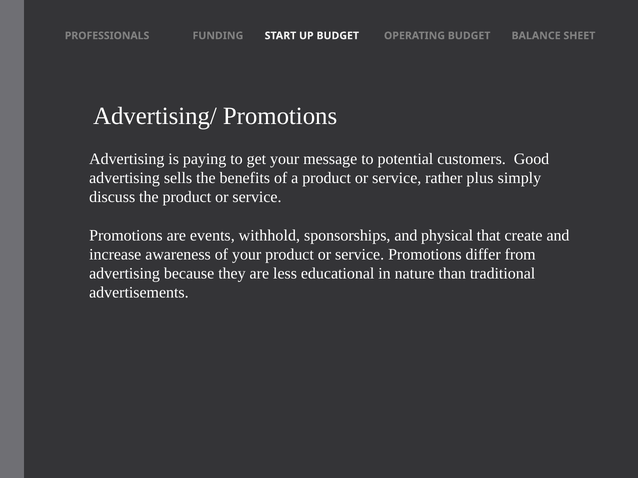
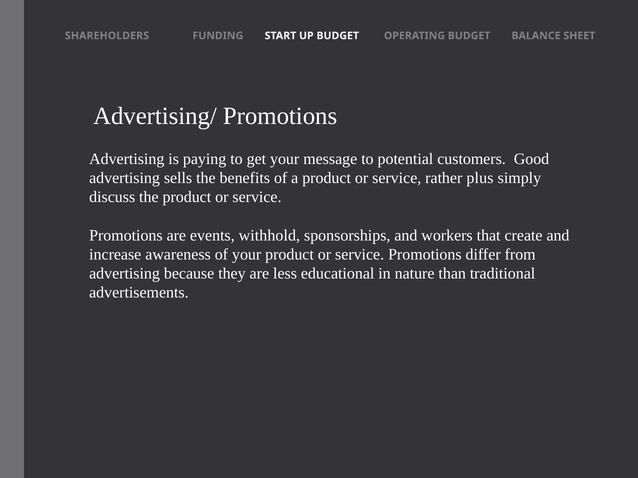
PROFESSIONALS: PROFESSIONALS -> SHAREHOLDERS
physical: physical -> workers
